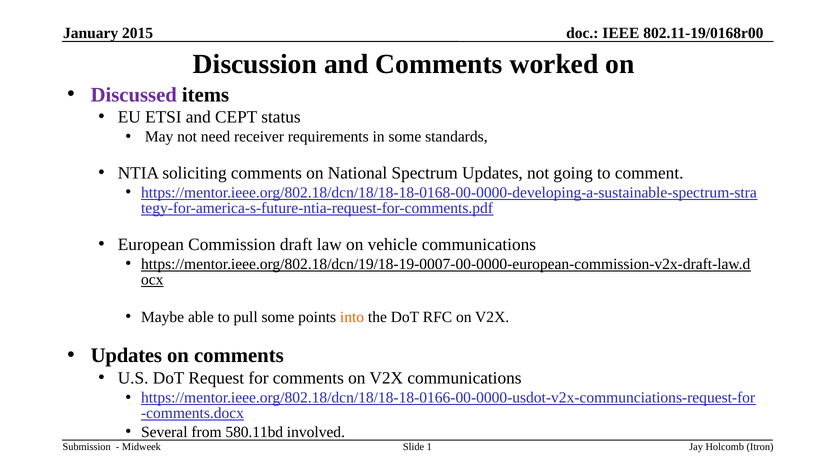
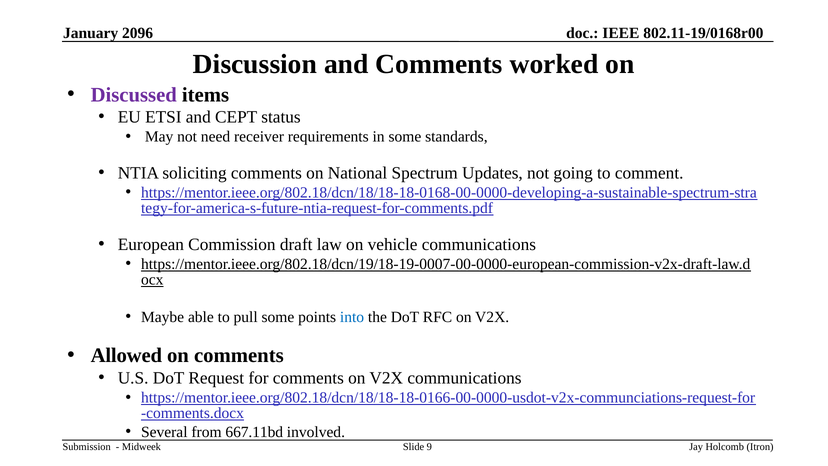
2015: 2015 -> 2096
into colour: orange -> blue
Updates at (126, 355): Updates -> Allowed
580.11bd: 580.11bd -> 667.11bd
1: 1 -> 9
